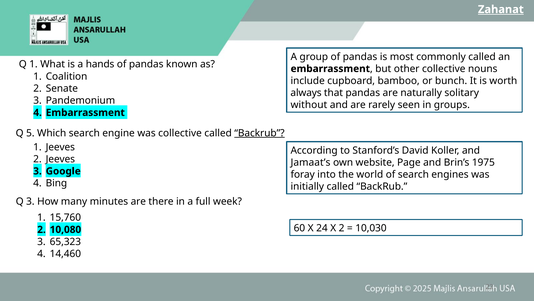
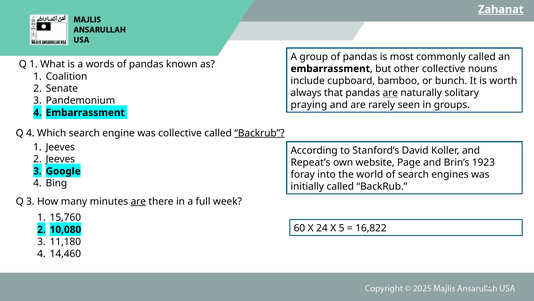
hands: hands -> words
are at (390, 93) underline: none -> present
without: without -> praying
Q 5: 5 -> 4
Jamaat’s: Jamaat’s -> Repeat’s
1975: 1975 -> 1923
are at (138, 201) underline: none -> present
X 2: 2 -> 5
10,030: 10,030 -> 16,822
65,323: 65,323 -> 11,180
